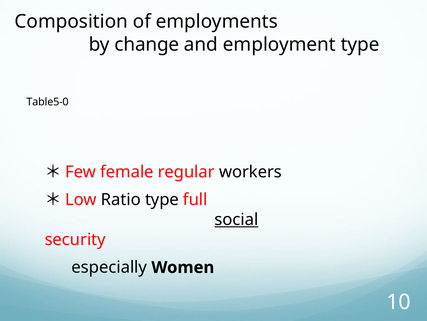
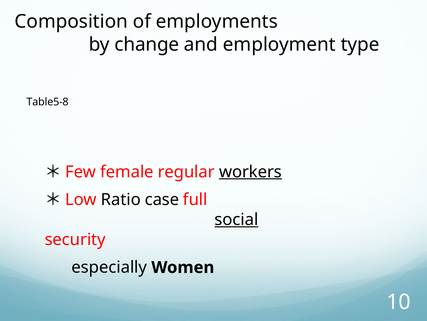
Table5-0: Table5-0 -> Table5-8
workers underline: none -> present
Ratio type: type -> case
